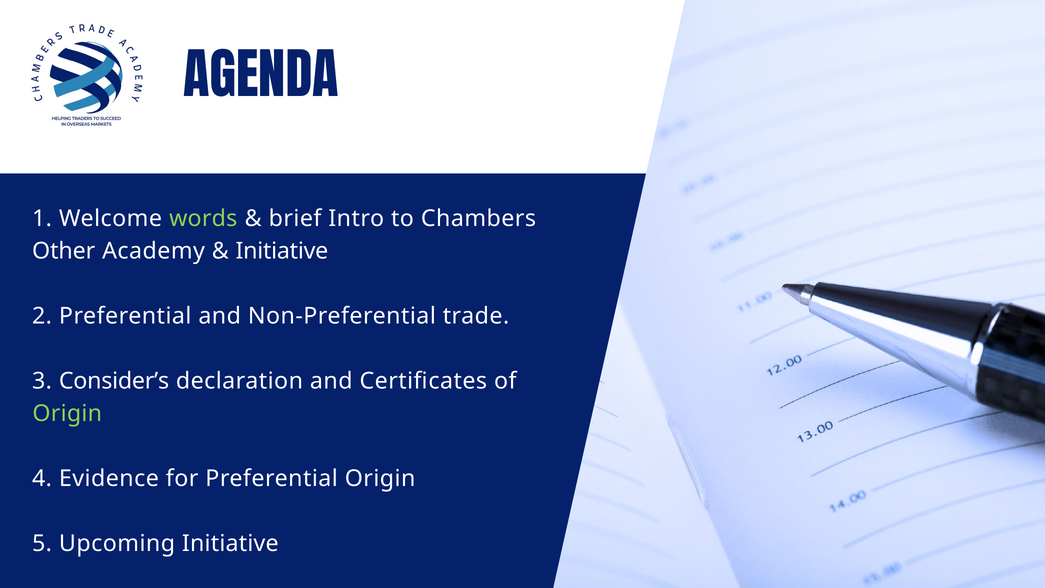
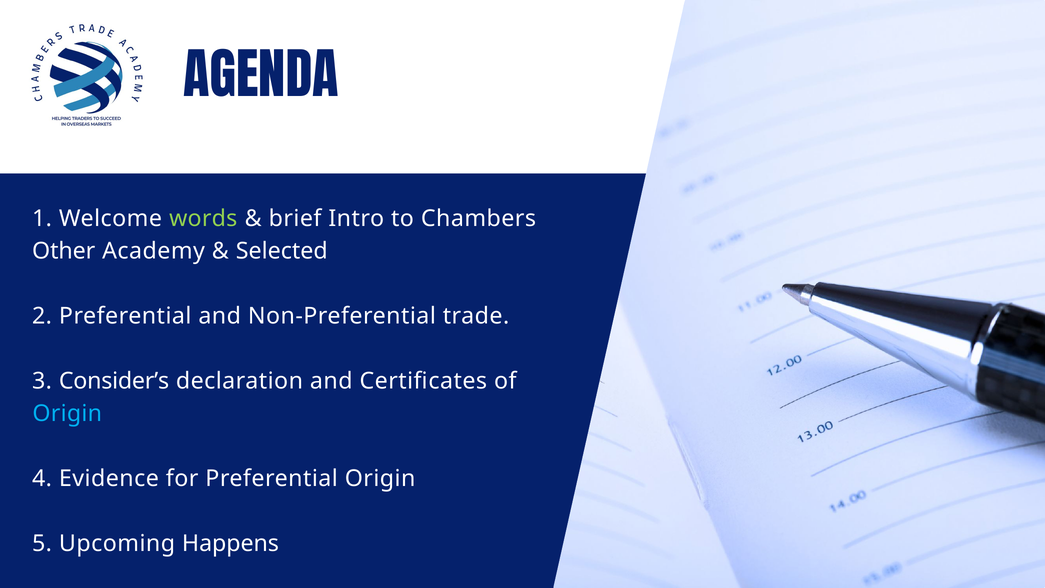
Initiative at (282, 251): Initiative -> Selected
Origin at (67, 413) colour: light green -> light blue
Upcoming Initiative: Initiative -> Happens
